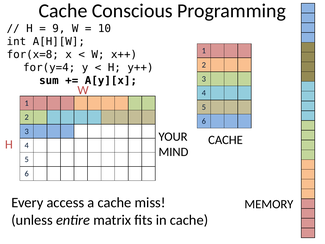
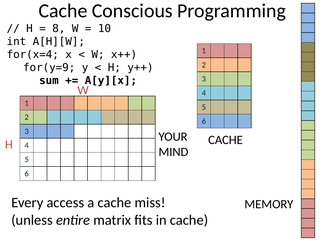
9: 9 -> 8
for(x=8: for(x=8 -> for(x=4
for(y=4: for(y=4 -> for(y=9
